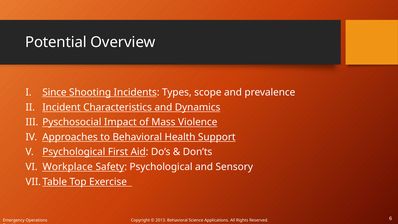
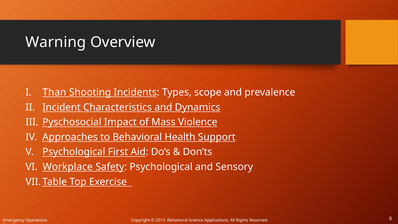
Potential: Potential -> Warning
Since: Since -> Than
